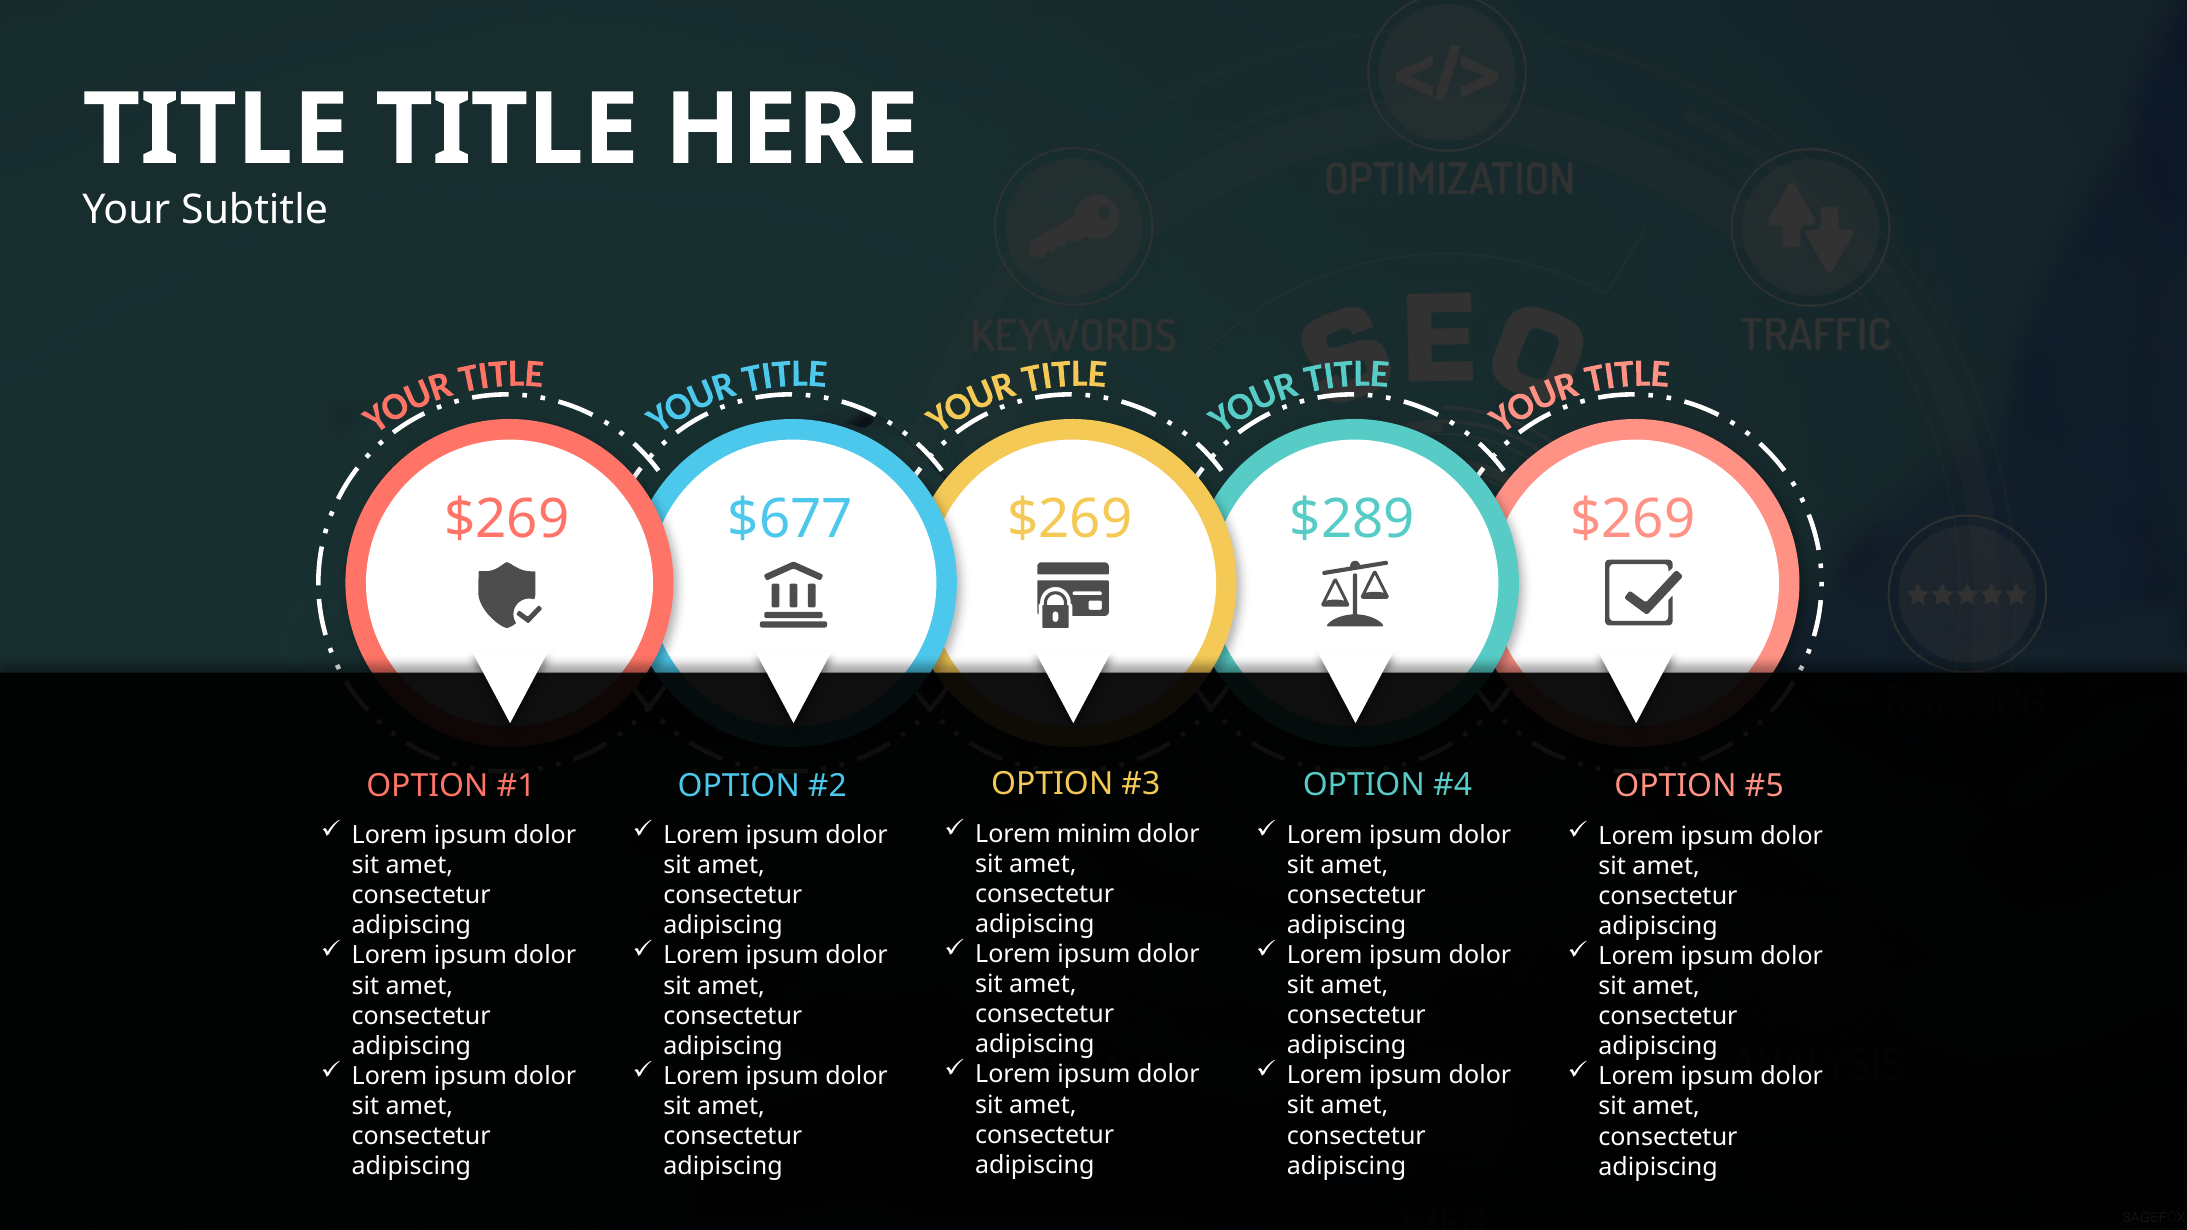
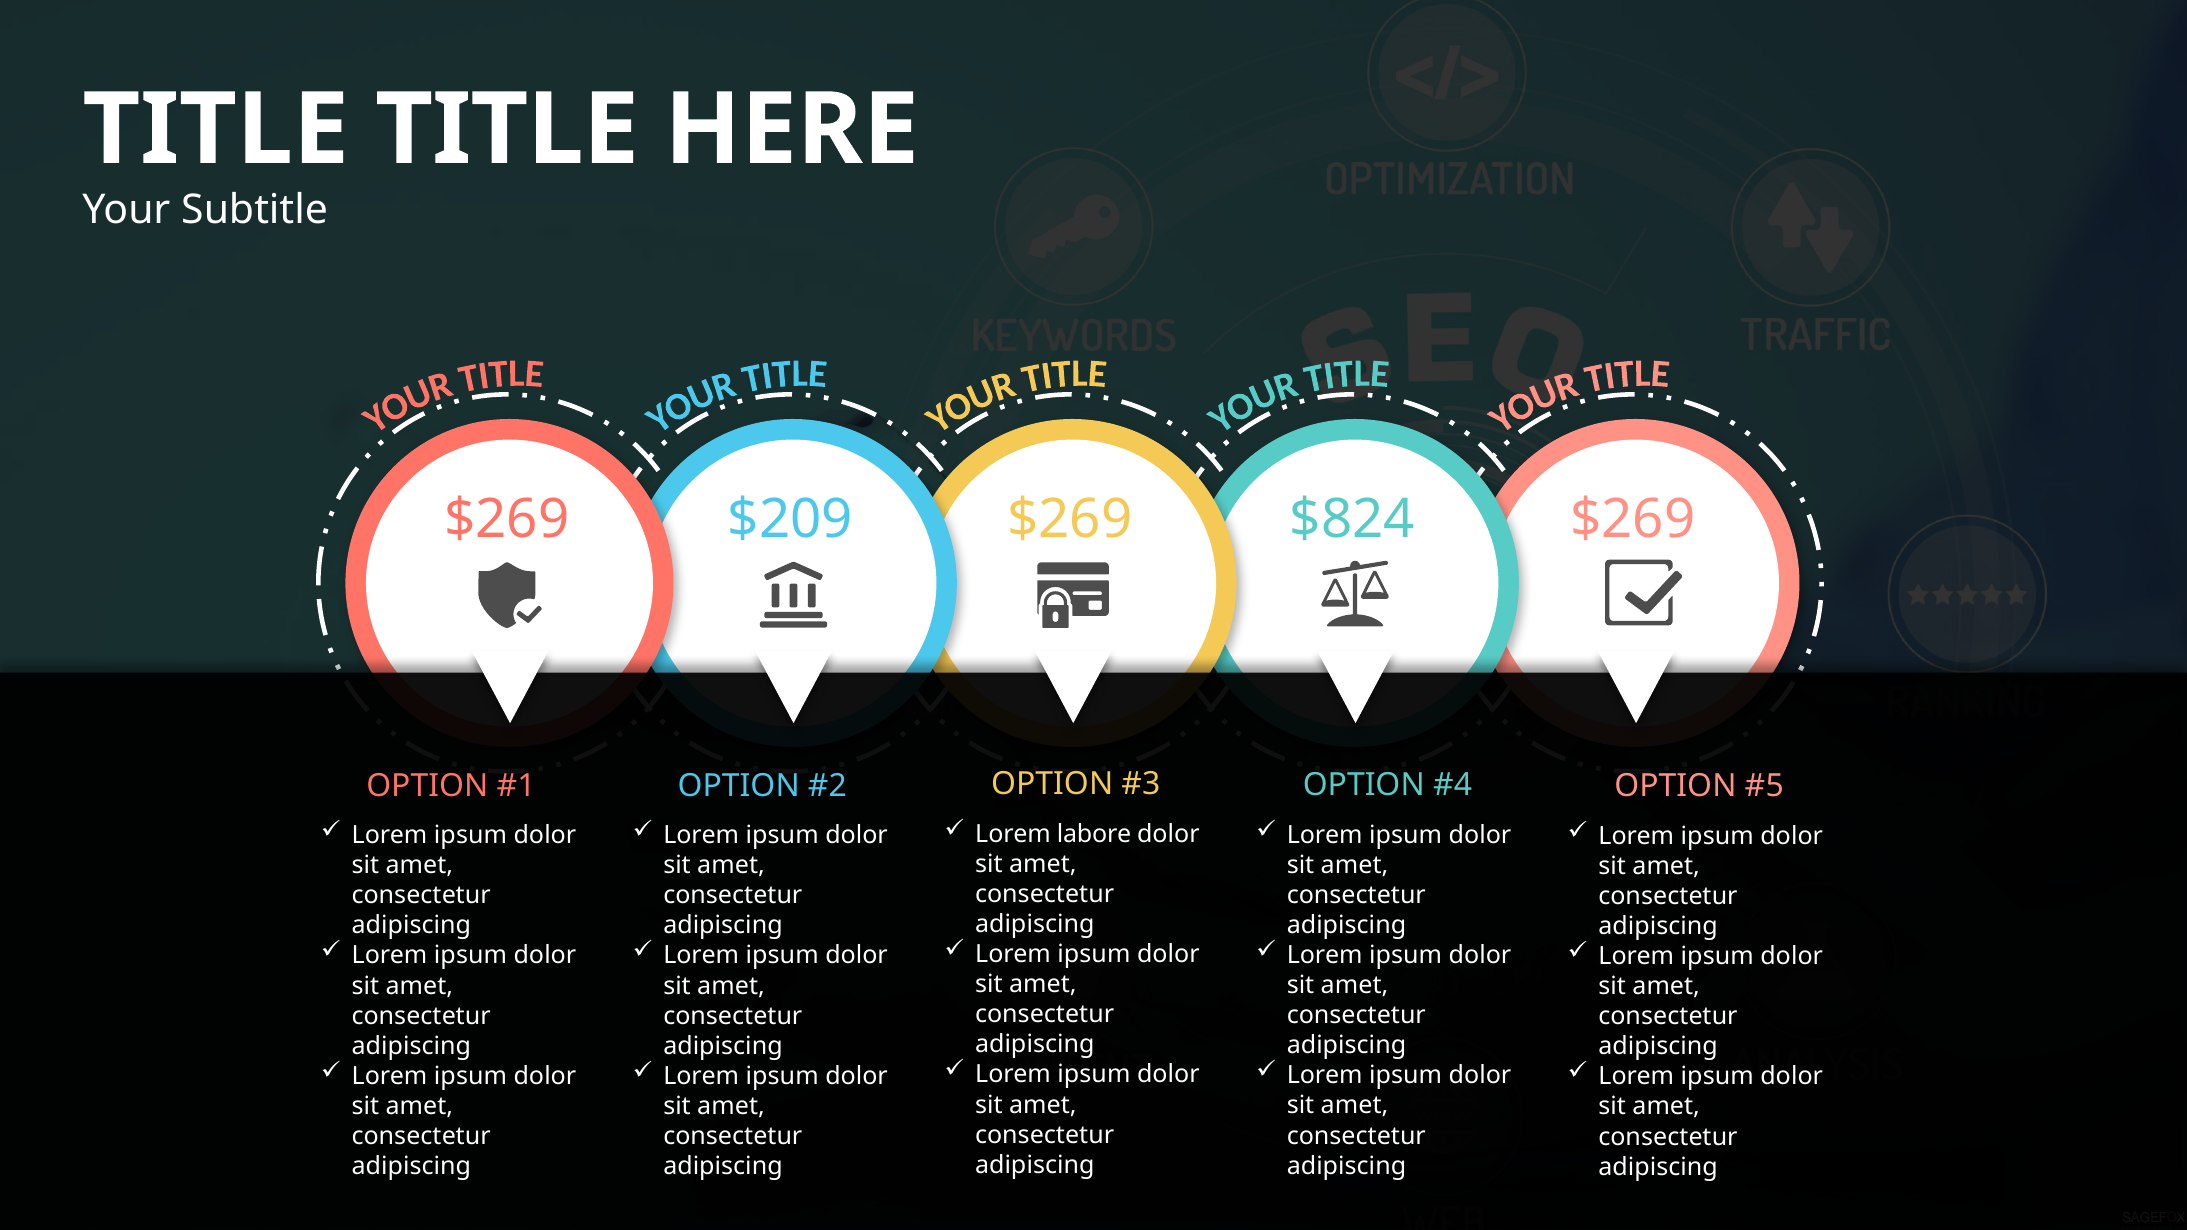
$677: $677 -> $209
$289: $289 -> $824
minim: minim -> labore
